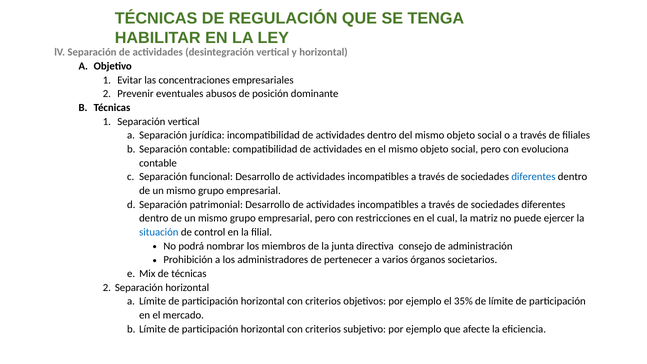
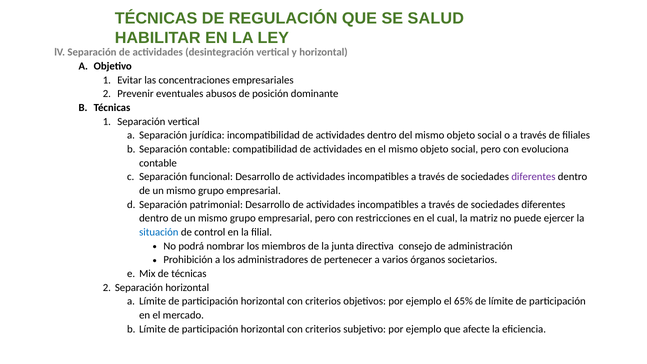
TENGA: TENGA -> SALUD
diferentes at (533, 177) colour: blue -> purple
35%: 35% -> 65%
